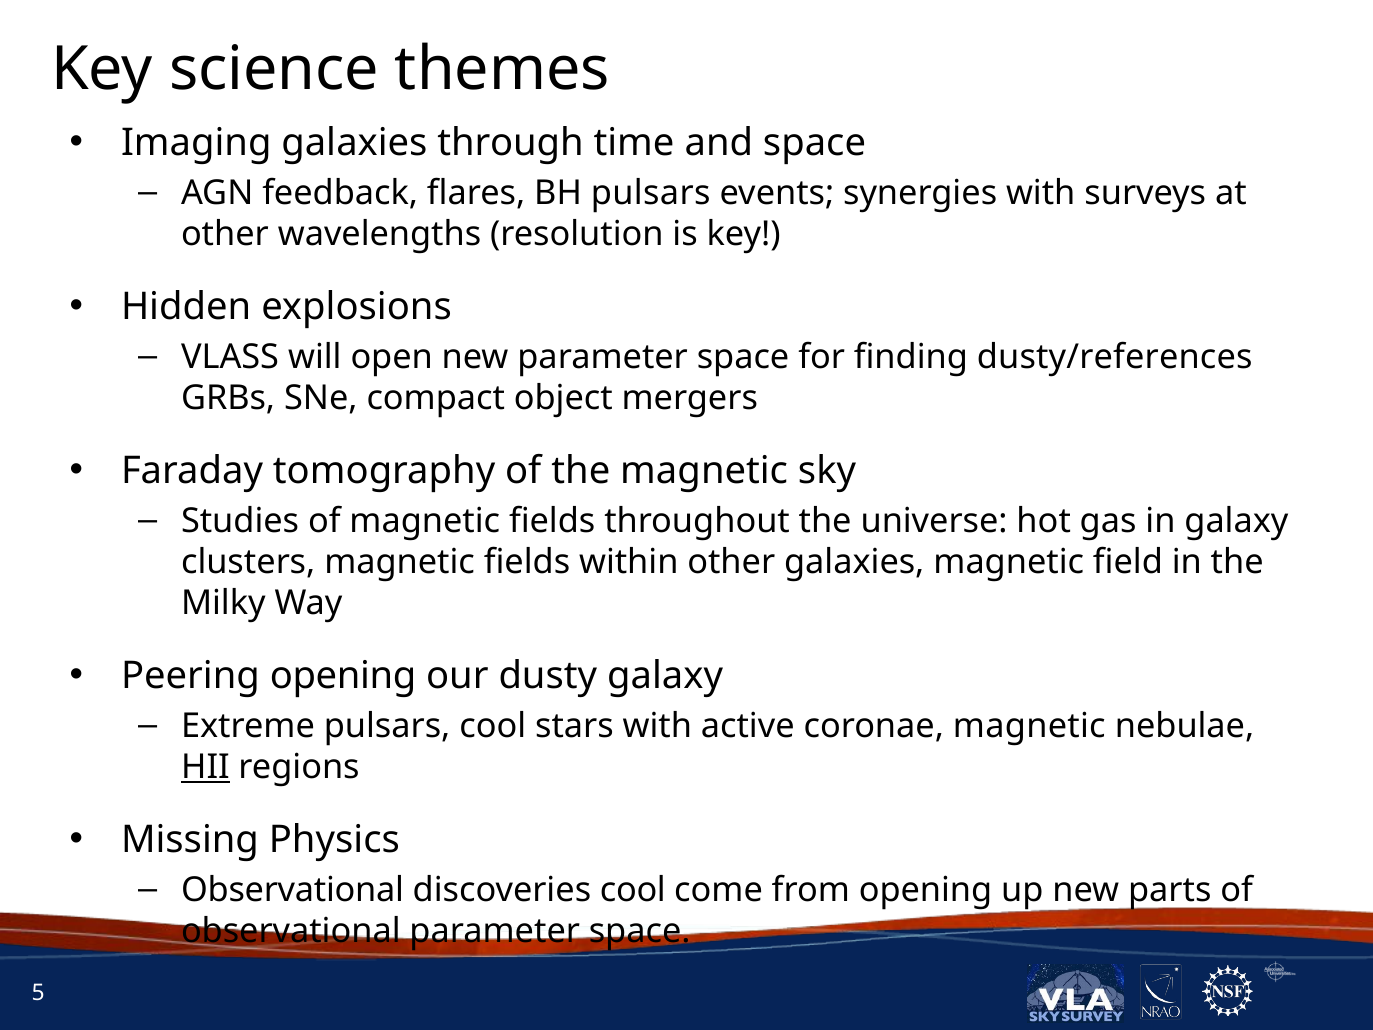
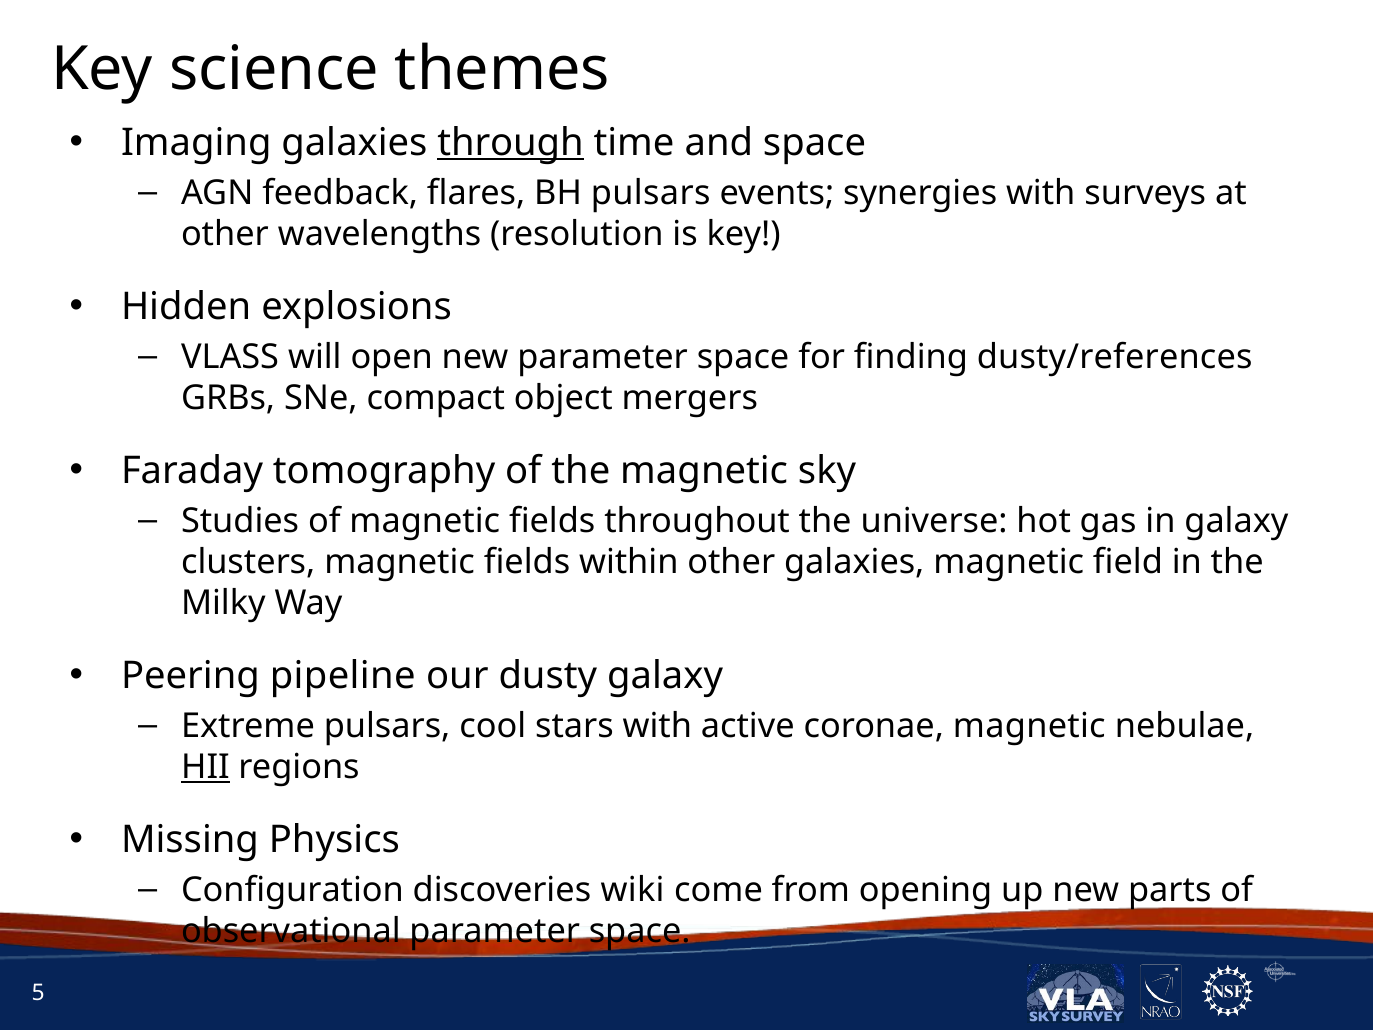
through underline: none -> present
Peering opening: opening -> pipeline
Observational at (293, 890): Observational -> Configuration
discoveries cool: cool -> wiki
